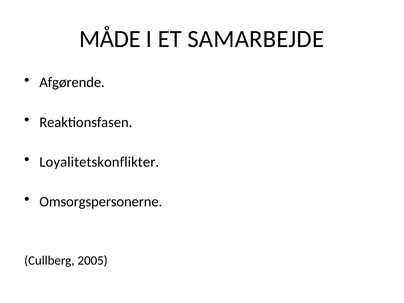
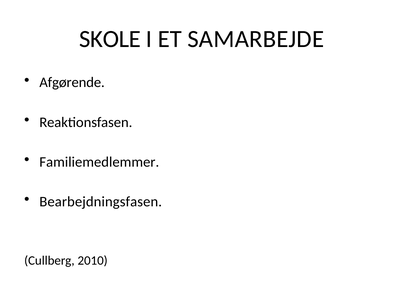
MÅDE: MÅDE -> SKOLE
Loyalitetskonflikter: Loyalitetskonflikter -> Familiemedlemmer
Omsorgspersonerne: Omsorgspersonerne -> Bearbejdningsfasen
2005: 2005 -> 2010
